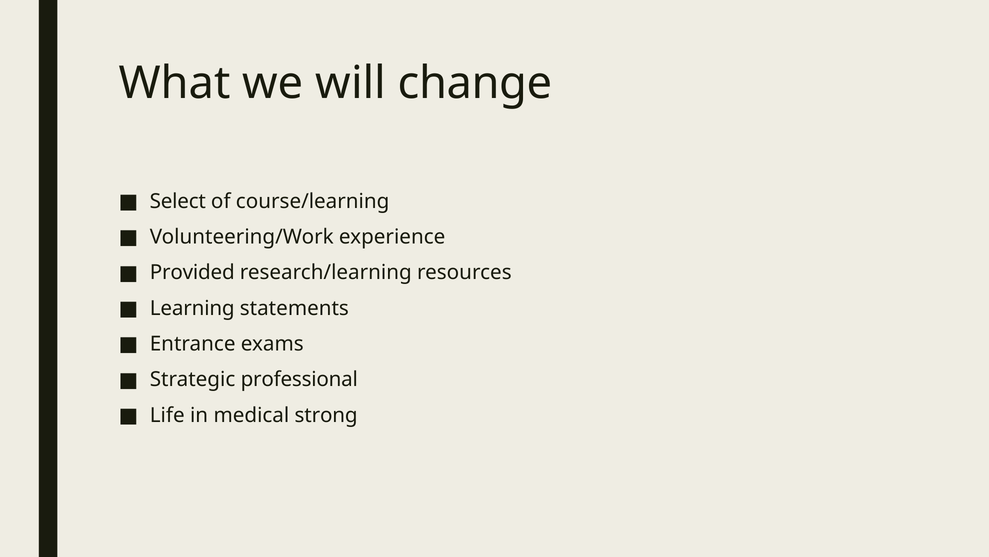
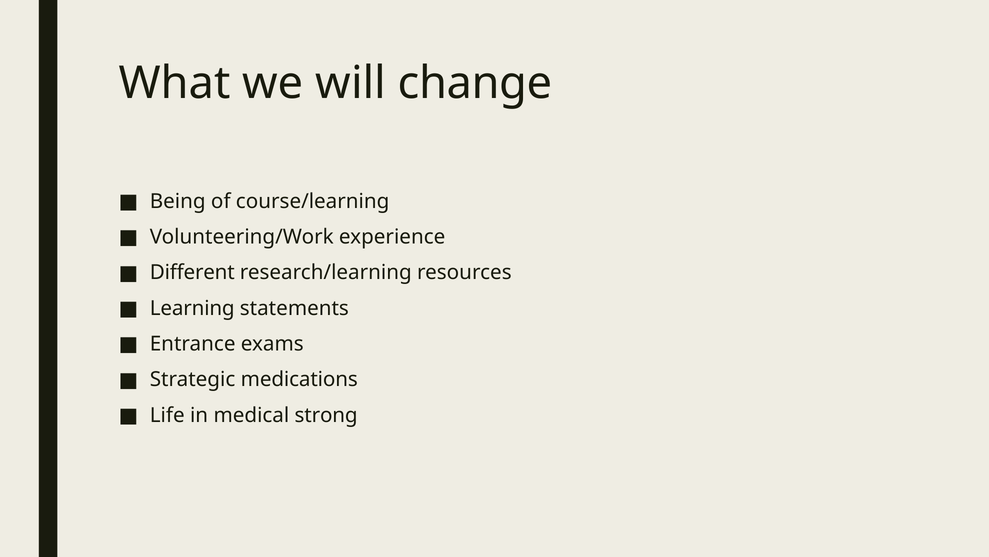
Select: Select -> Being
Provided: Provided -> Different
professional: professional -> medications
